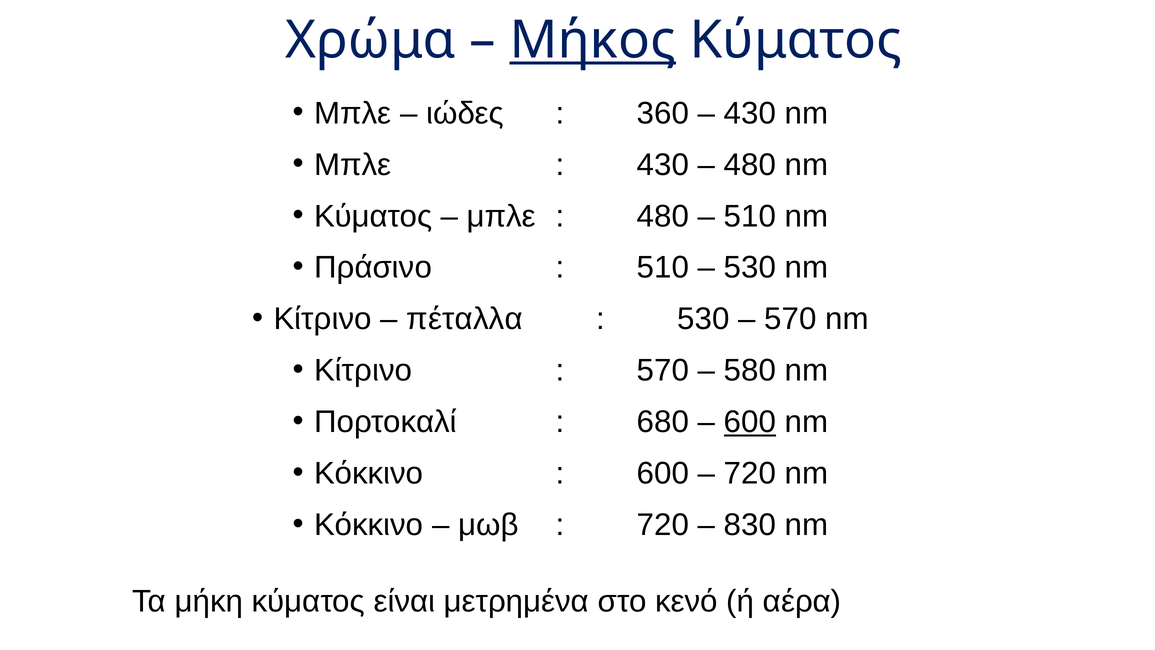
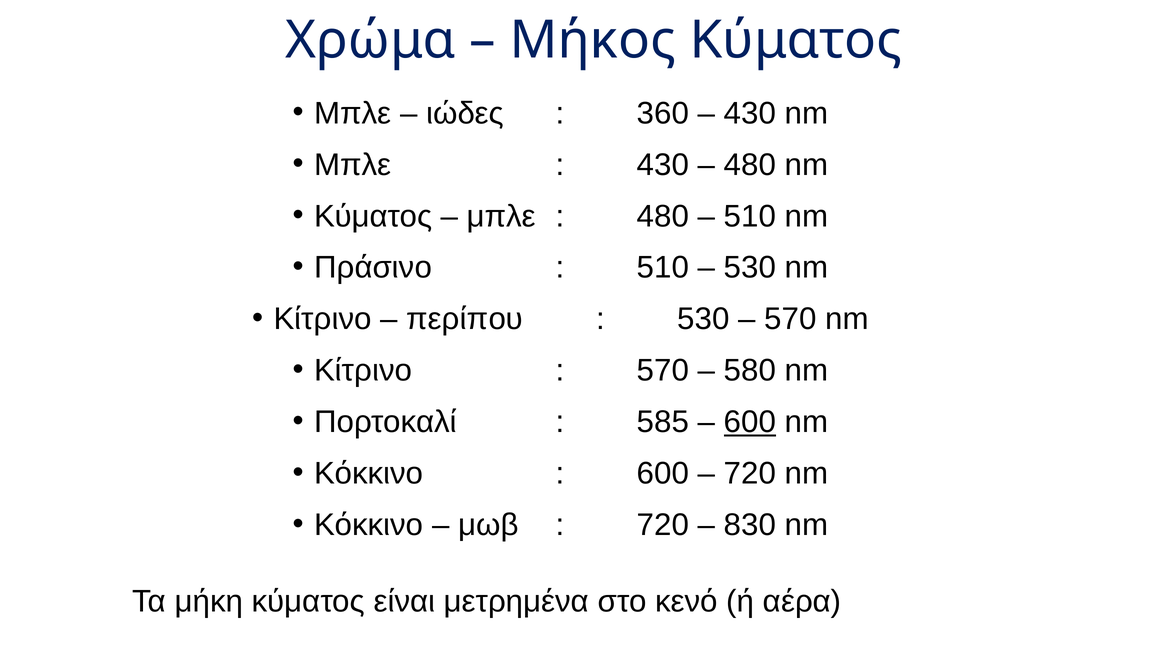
Μήκος underline: present -> none
πέταλλα: πέταλλα -> περίπου
680: 680 -> 585
